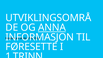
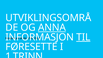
TIL underline: none -> present
